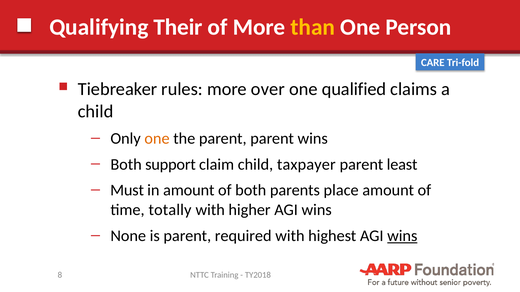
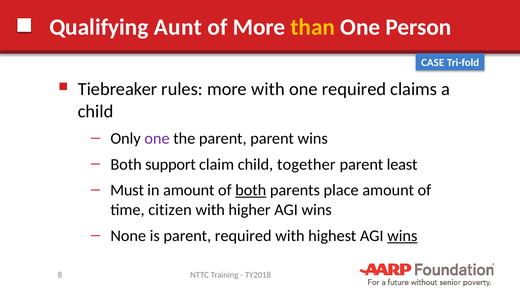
Their: Their -> Aunt
CARE: CARE -> CASE
more over: over -> with
one qualified: qualified -> required
one at (157, 139) colour: orange -> purple
taxpayer: taxpayer -> together
both at (251, 191) underline: none -> present
totally: totally -> citizen
